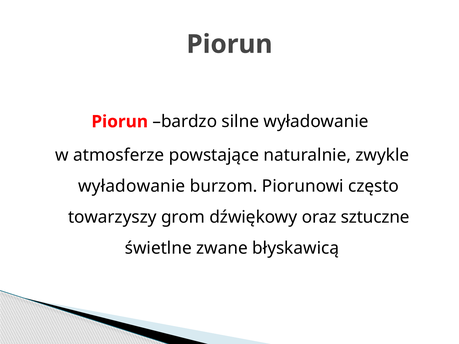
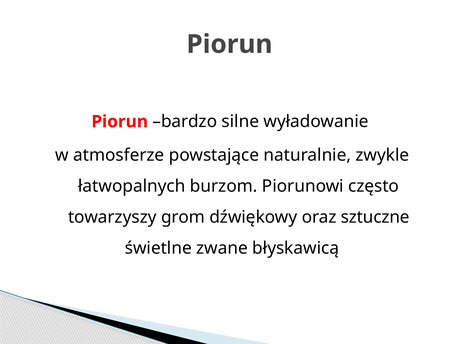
wyładowanie at (132, 186): wyładowanie -> łatwopalnych
